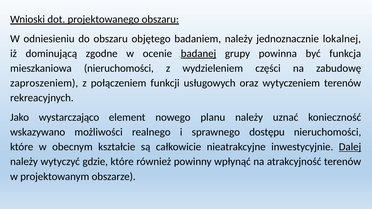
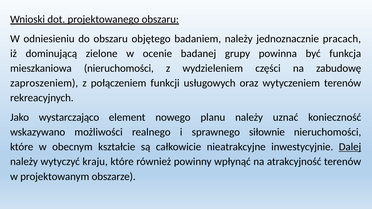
lokalnej: lokalnej -> pracach
zgodne: zgodne -> zielone
badanej underline: present -> none
dostępu: dostępu -> siłownie
gdzie: gdzie -> kraju
